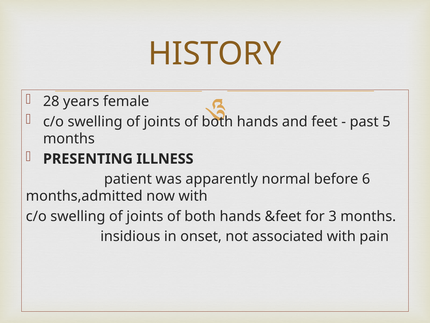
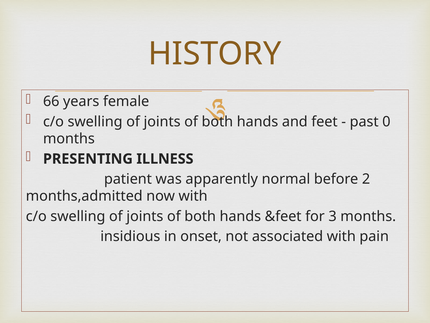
28: 28 -> 66
5: 5 -> 0
6: 6 -> 2
